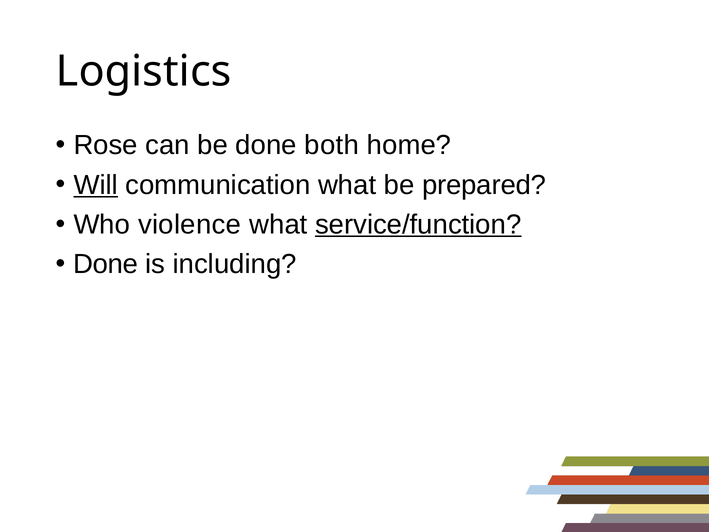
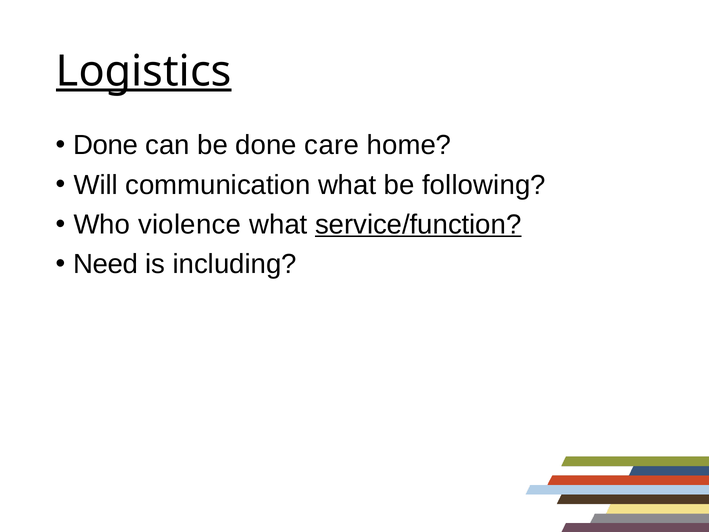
Logistics underline: none -> present
Rose at (106, 145): Rose -> Done
both: both -> care
Will underline: present -> none
prepared: prepared -> following
Done at (106, 264): Done -> Need
